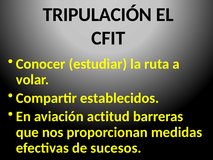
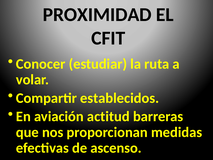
TRIPULACIÓN: TRIPULACIÓN -> PROXIMIDAD
sucesos: sucesos -> ascenso
